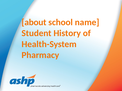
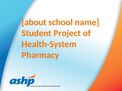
History: History -> Project
